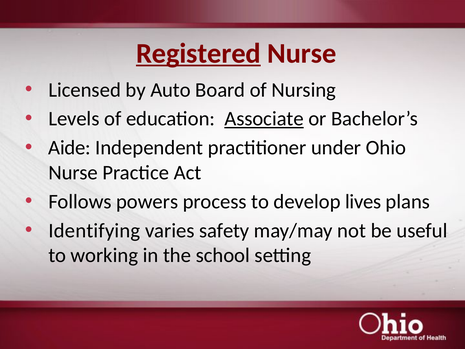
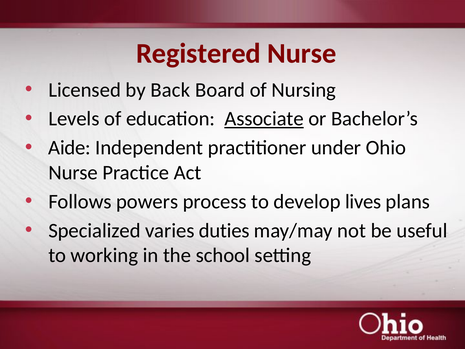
Registered underline: present -> none
Auto: Auto -> Back
Identifying: Identifying -> Specialized
safety: safety -> duties
